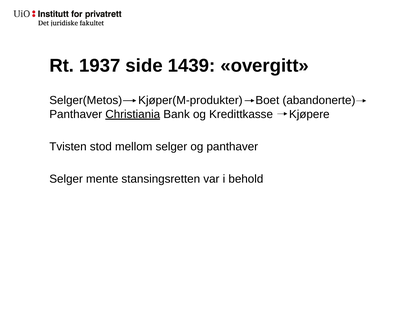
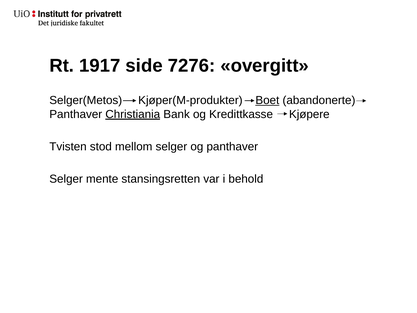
1937: 1937 -> 1917
1439: 1439 -> 7276
Boet underline: none -> present
